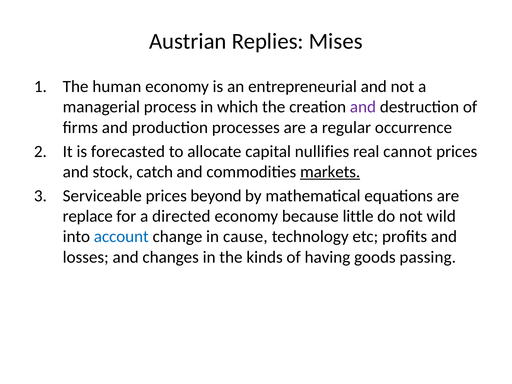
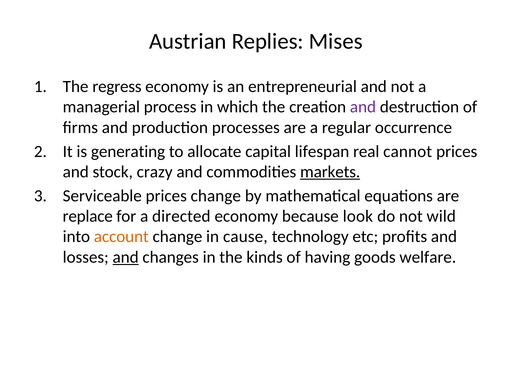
human: human -> regress
forecasted: forecasted -> generating
nullifies: nullifies -> lifespan
catch: catch -> crazy
prices beyond: beyond -> change
little: little -> look
account colour: blue -> orange
and at (126, 257) underline: none -> present
passing: passing -> welfare
